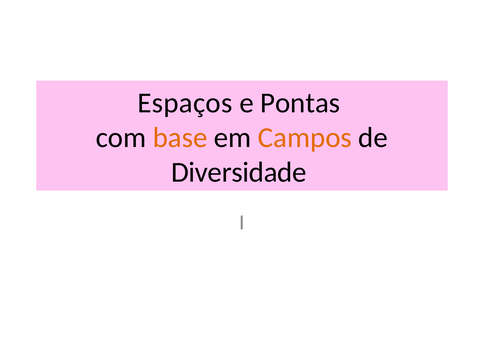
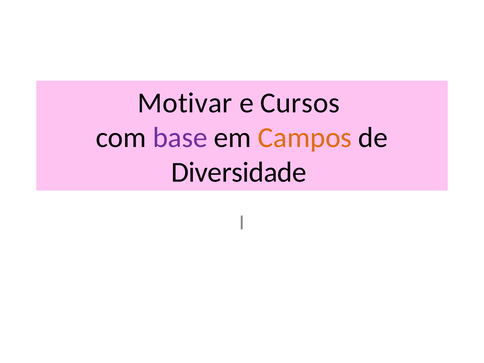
Espaços: Espaços -> Motivar
Pontas: Pontas -> Cursos
base colour: orange -> purple
